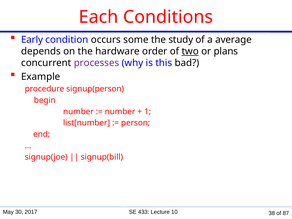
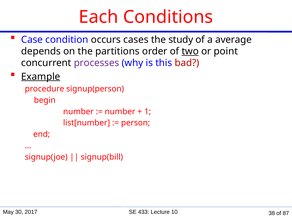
Early: Early -> Case
some: some -> cases
hardware: hardware -> partitions
plans: plans -> point
bad colour: black -> red
Example underline: none -> present
